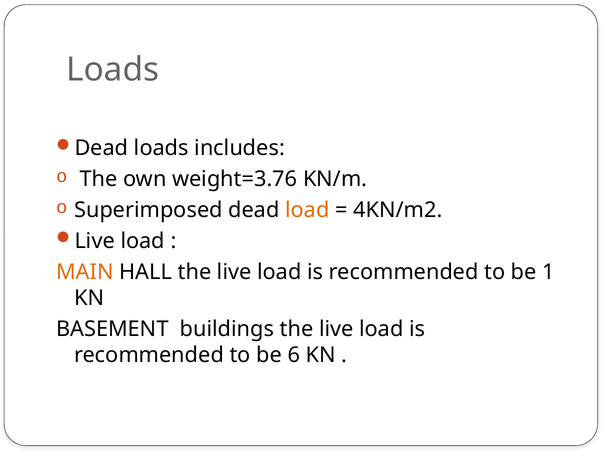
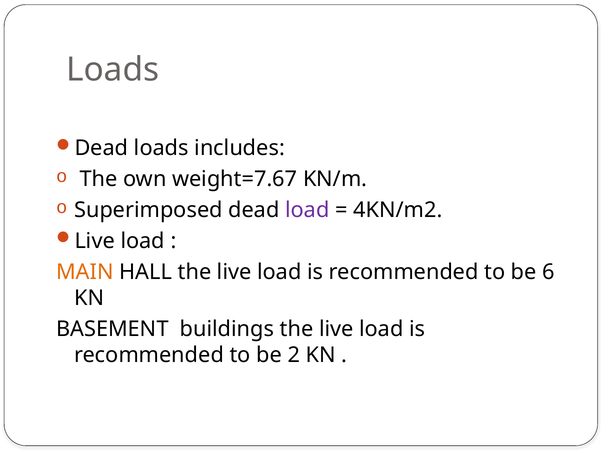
weight=3.76: weight=3.76 -> weight=7.67
load at (307, 210) colour: orange -> purple
1: 1 -> 6
6: 6 -> 2
